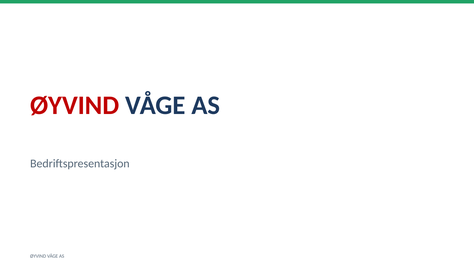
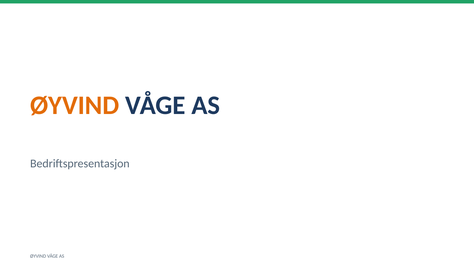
ØYVIND at (75, 105) colour: red -> orange
